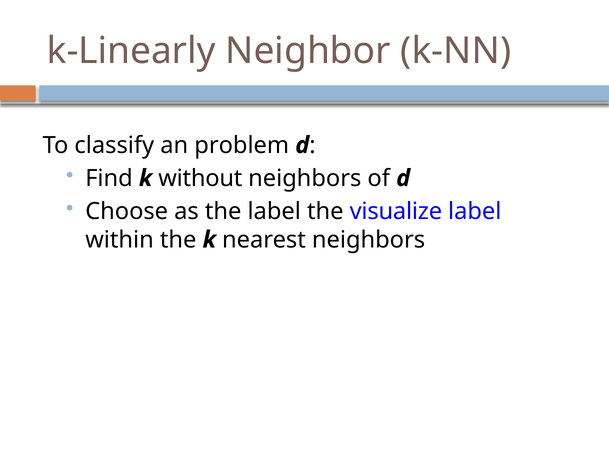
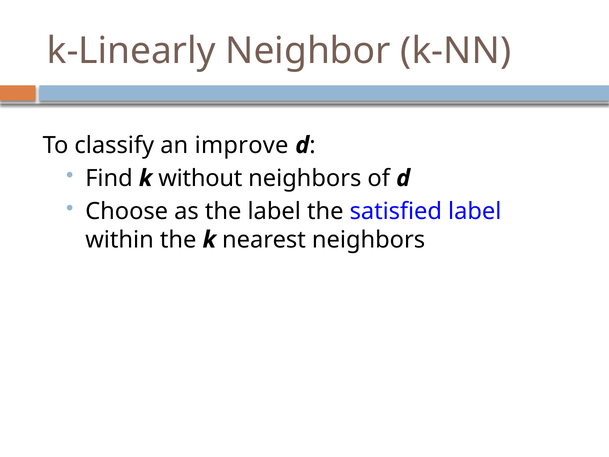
problem: problem -> improve
visualize: visualize -> satisfied
